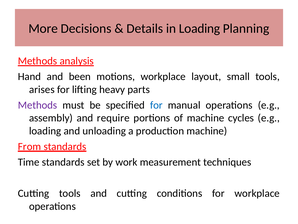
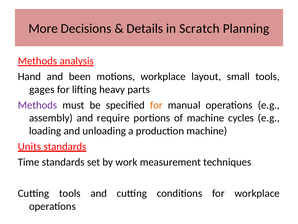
in Loading: Loading -> Scratch
arises: arises -> gages
for at (156, 105) colour: blue -> orange
From: From -> Units
